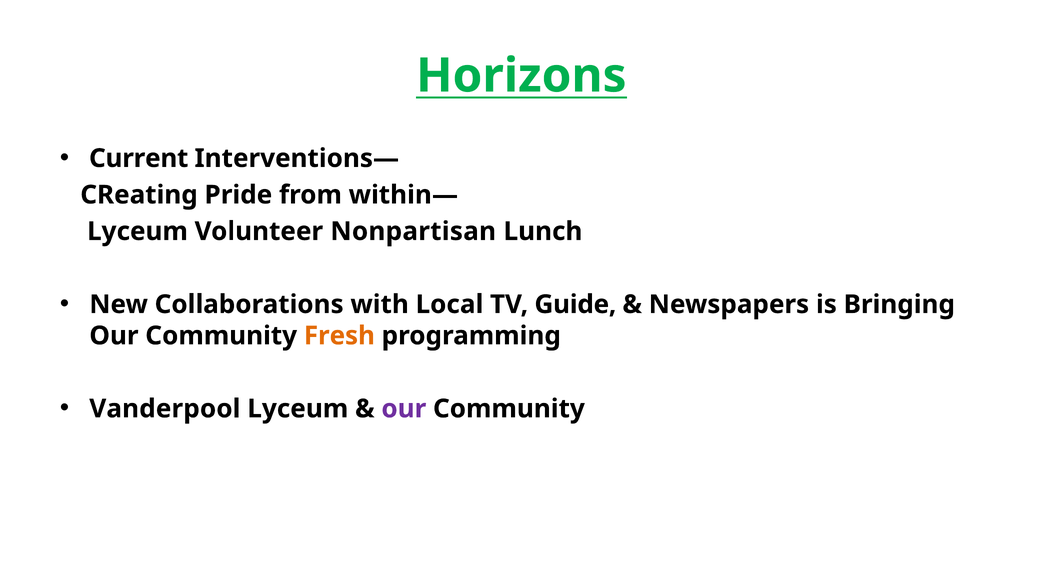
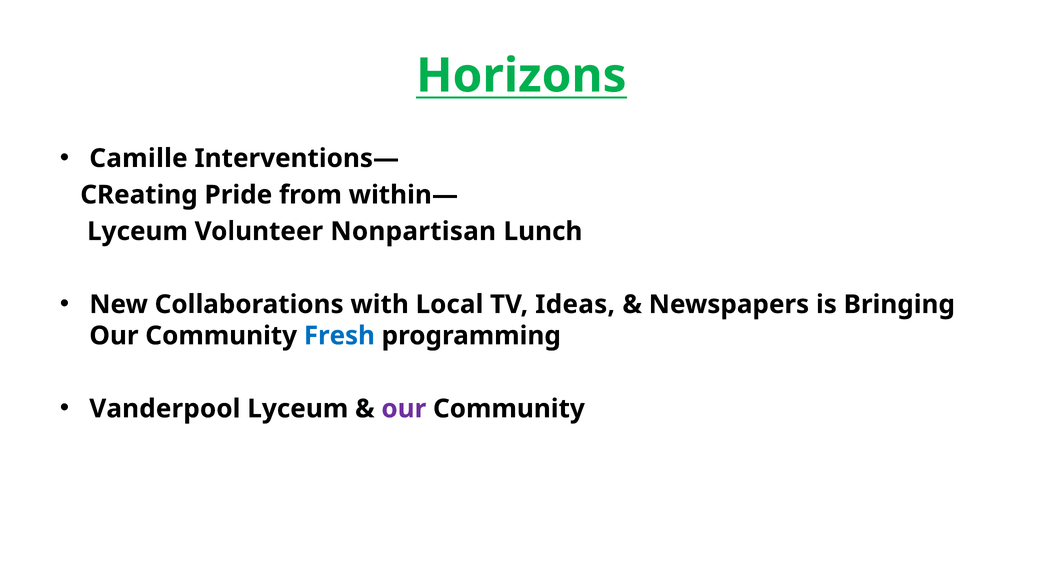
Current: Current -> Camille
Guide: Guide -> Ideas
Fresh colour: orange -> blue
